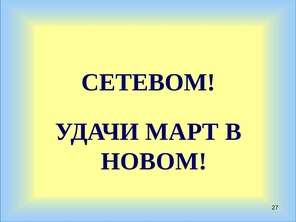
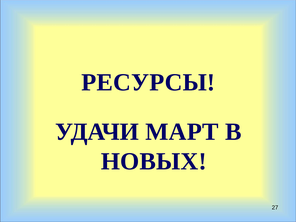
СЕТЕВОМ: СЕТЕВОМ -> РЕСУРСЫ
НОВОМ: НОВОМ -> НОВЫХ
